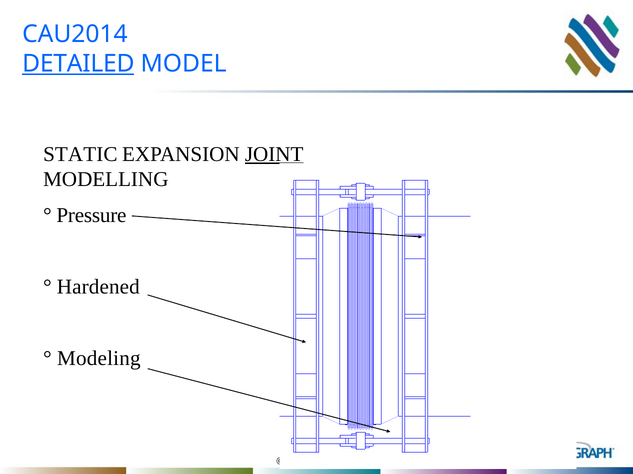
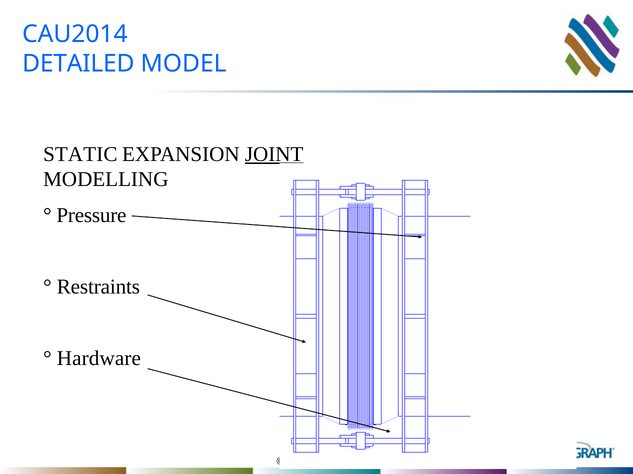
DETAILED underline: present -> none
Hardened: Hardened -> Restraints
Modeling: Modeling -> Hardware
